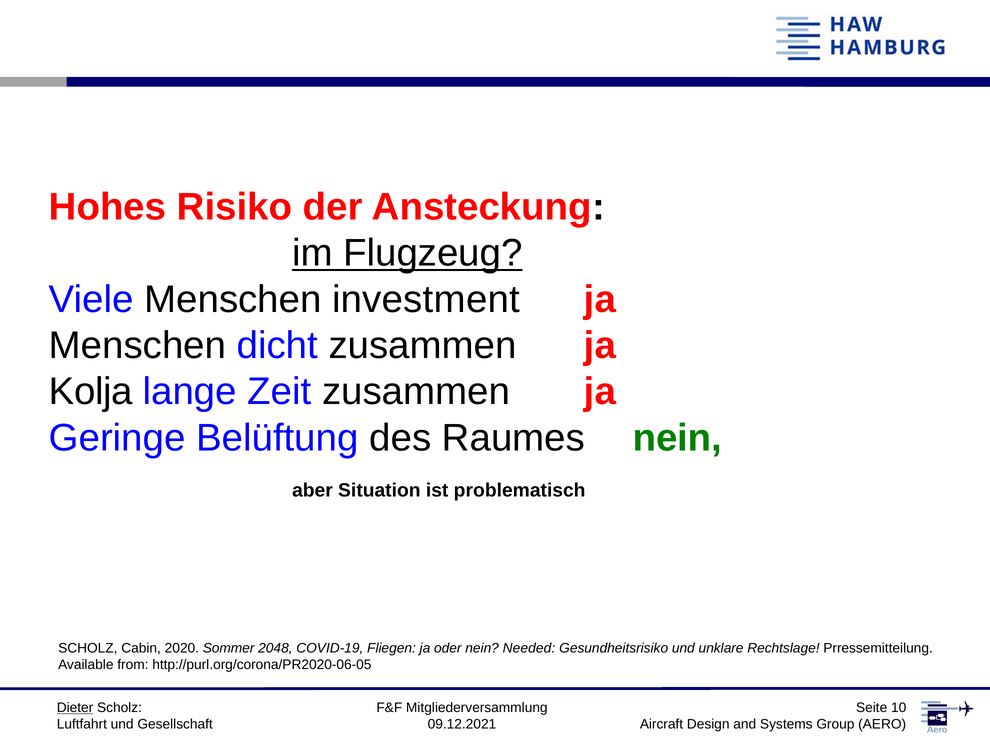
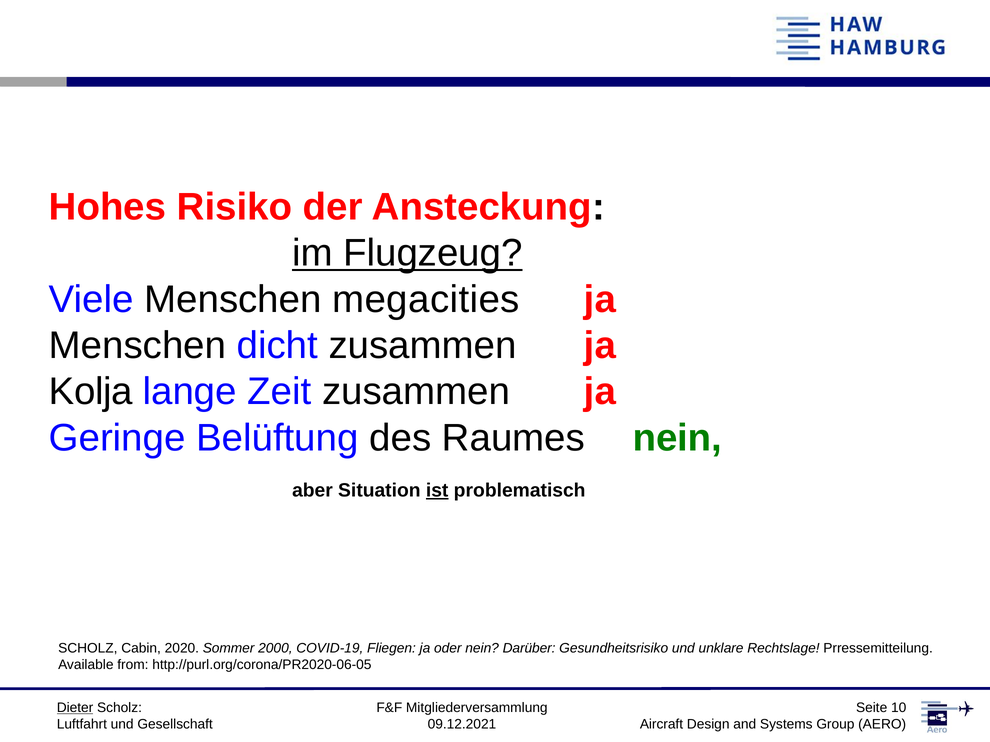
investment: investment -> megacities
ist underline: none -> present
2048: 2048 -> 2000
Needed: Needed -> Darüber
